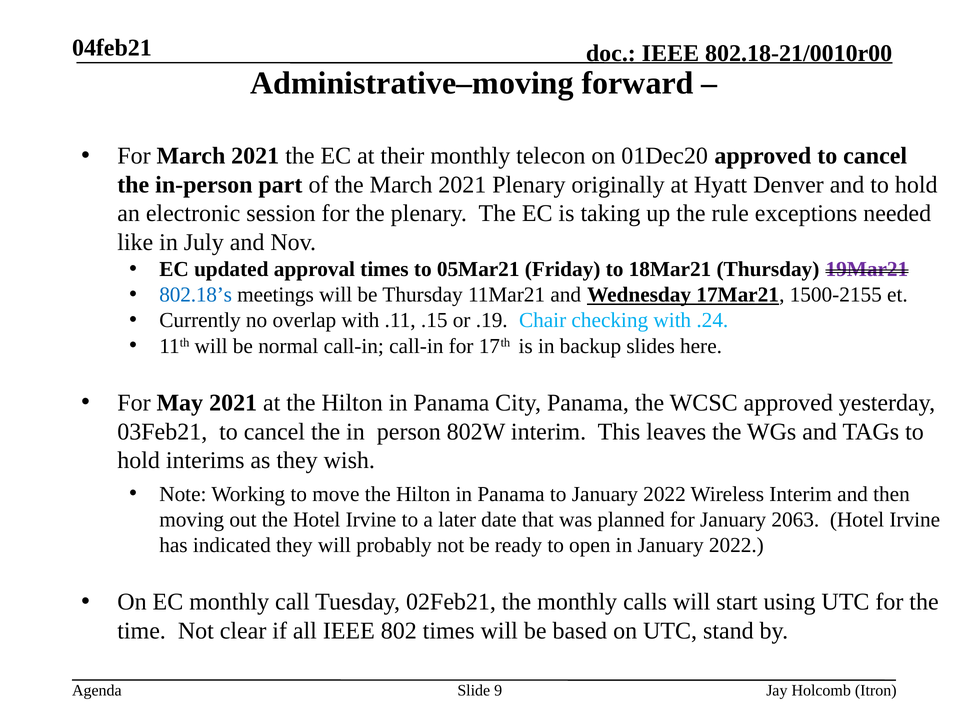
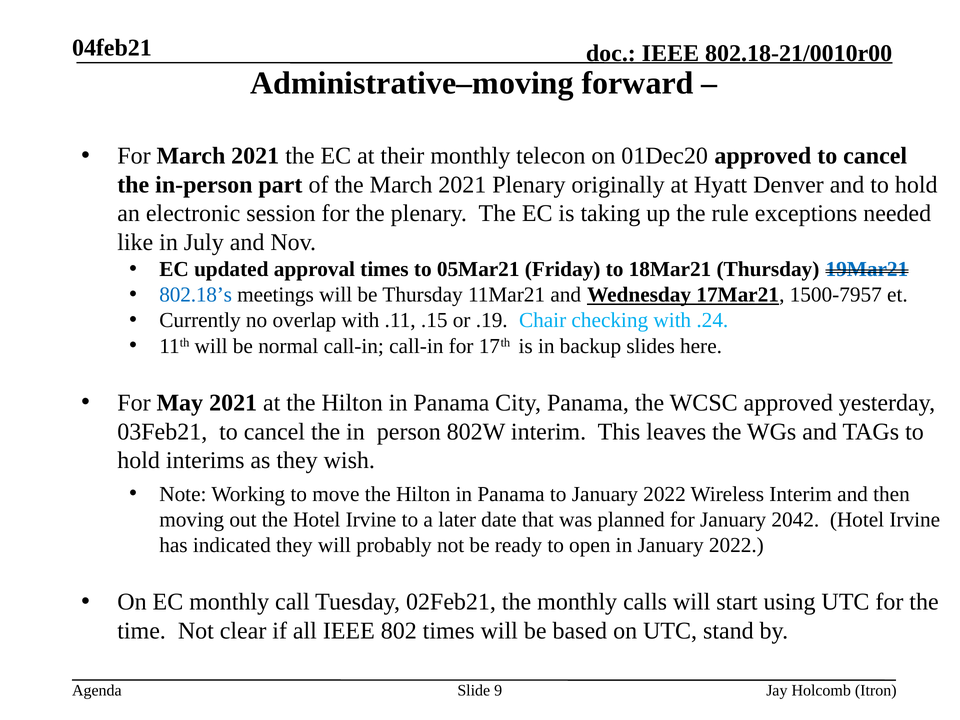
19Mar21 colour: purple -> blue
1500-2155: 1500-2155 -> 1500-7957
2063: 2063 -> 2042
